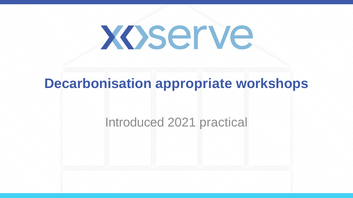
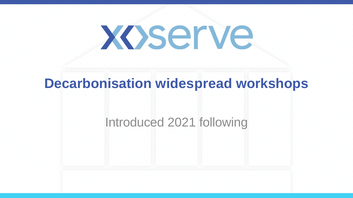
appropriate: appropriate -> widespread
practical: practical -> following
